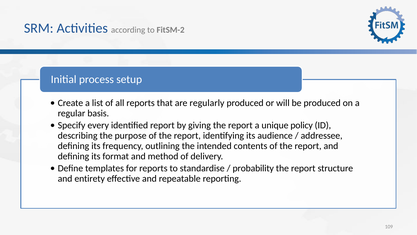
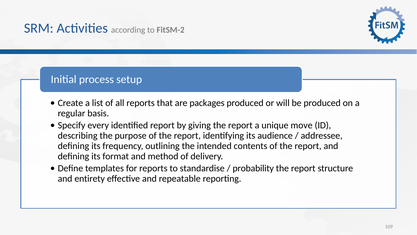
regularly: regularly -> packages
policy: policy -> move
